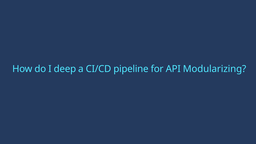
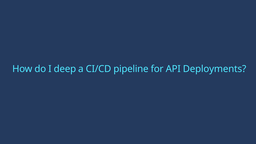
Modularizing: Modularizing -> Deployments
